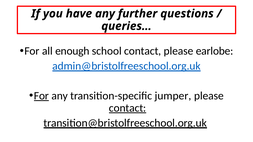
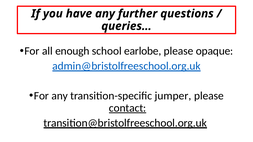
school contact: contact -> earlobe
earlobe: earlobe -> opaque
For at (41, 96) underline: present -> none
